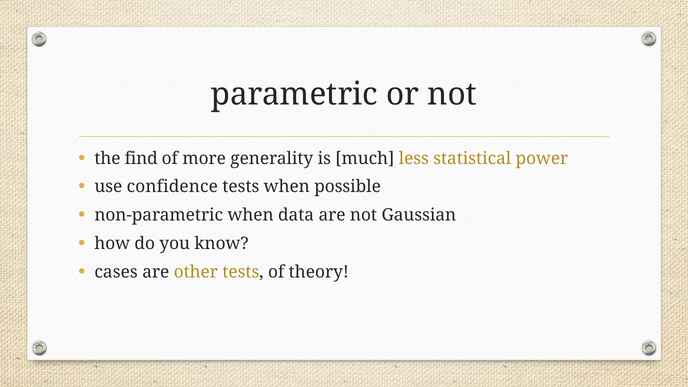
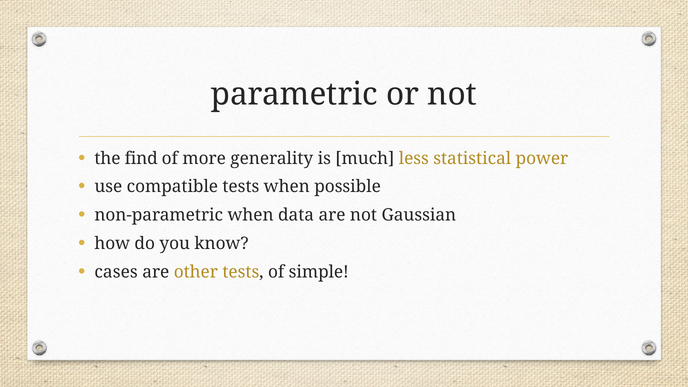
confidence: confidence -> compatible
theory: theory -> simple
